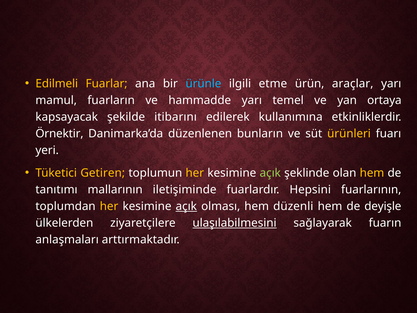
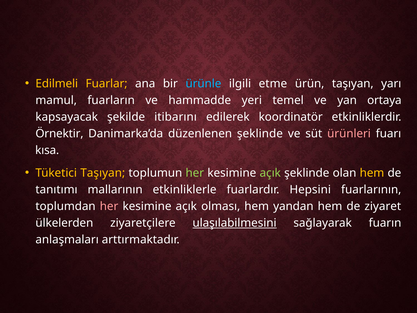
ürün araçlar: araçlar -> taşıyan
hammadde yarı: yarı -> yeri
kullanımına: kullanımına -> koordinatör
düzenlenen bunların: bunların -> şeklinde
ürünleri colour: yellow -> pink
yeri: yeri -> kısa
Tüketici Getiren: Getiren -> Taşıyan
her at (195, 173) colour: yellow -> light green
iletişiminde: iletişiminde -> etkinliklerle
her at (109, 206) colour: yellow -> pink
açık at (186, 206) underline: present -> none
düzenli: düzenli -> yandan
deyişle: deyişle -> ziyaret
